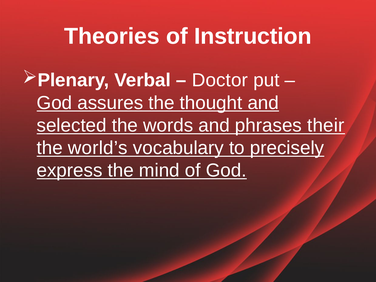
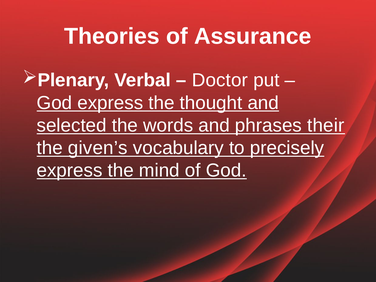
Instruction: Instruction -> Assurance
God assures: assures -> express
world’s: world’s -> given’s
